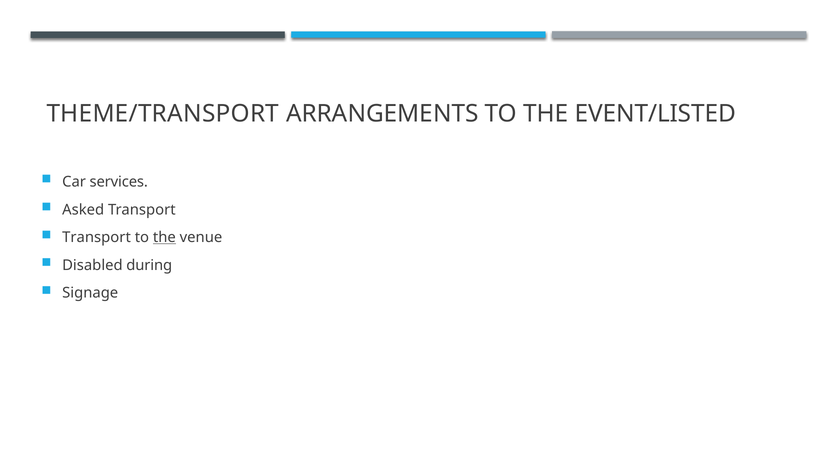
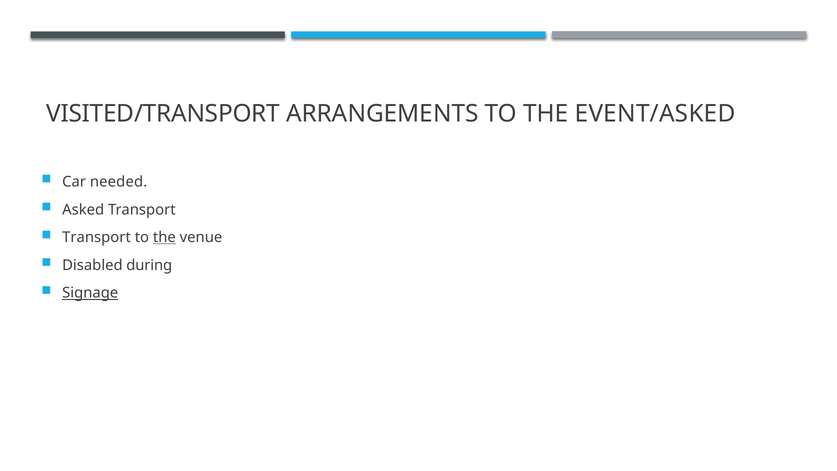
THEME/TRANSPORT: THEME/TRANSPORT -> VISITED/TRANSPORT
EVENT/LISTED: EVENT/LISTED -> EVENT/ASKED
services: services -> needed
Signage underline: none -> present
